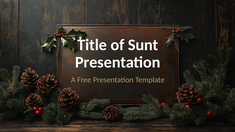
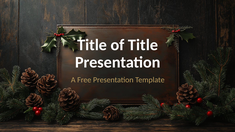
of Sunt: Sunt -> Title
